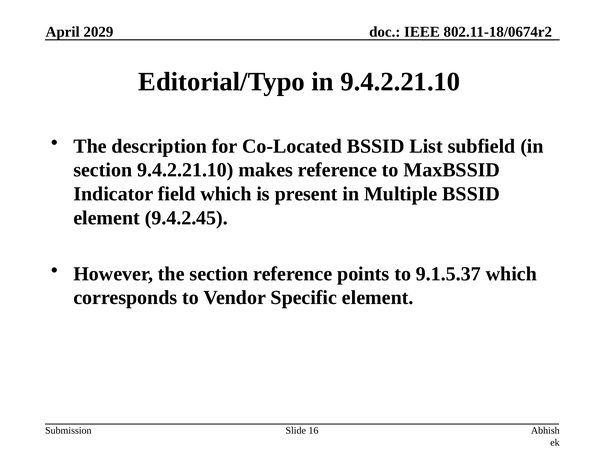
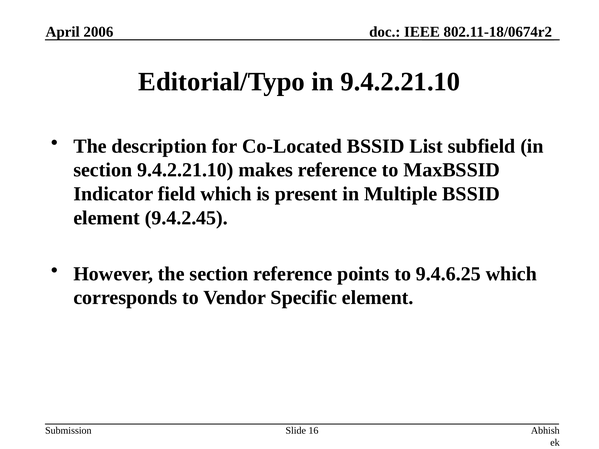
2029: 2029 -> 2006
9.1.5.37: 9.1.5.37 -> 9.4.6.25
